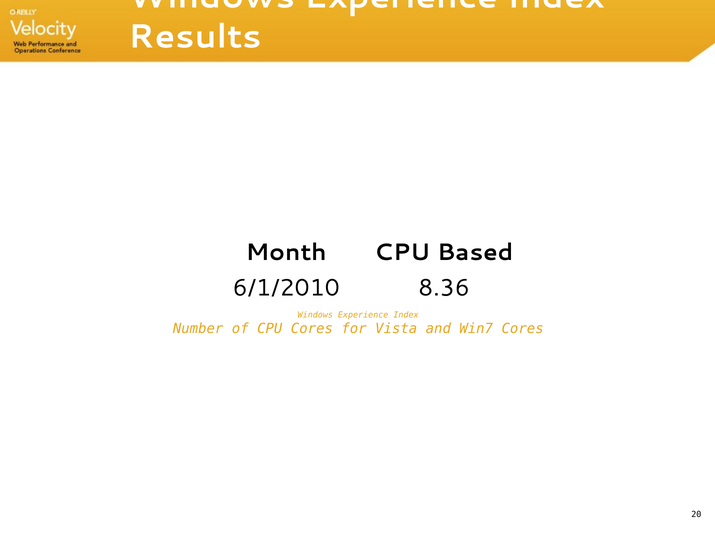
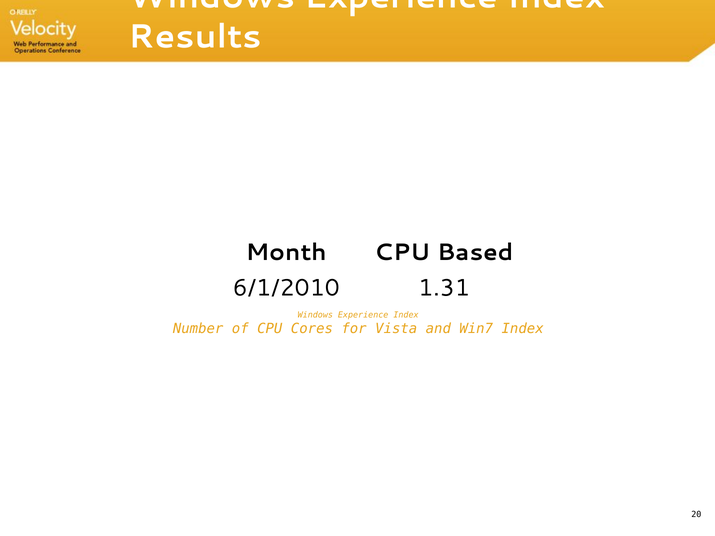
8.36: 8.36 -> 1.31
Win7 Cores: Cores -> Index
